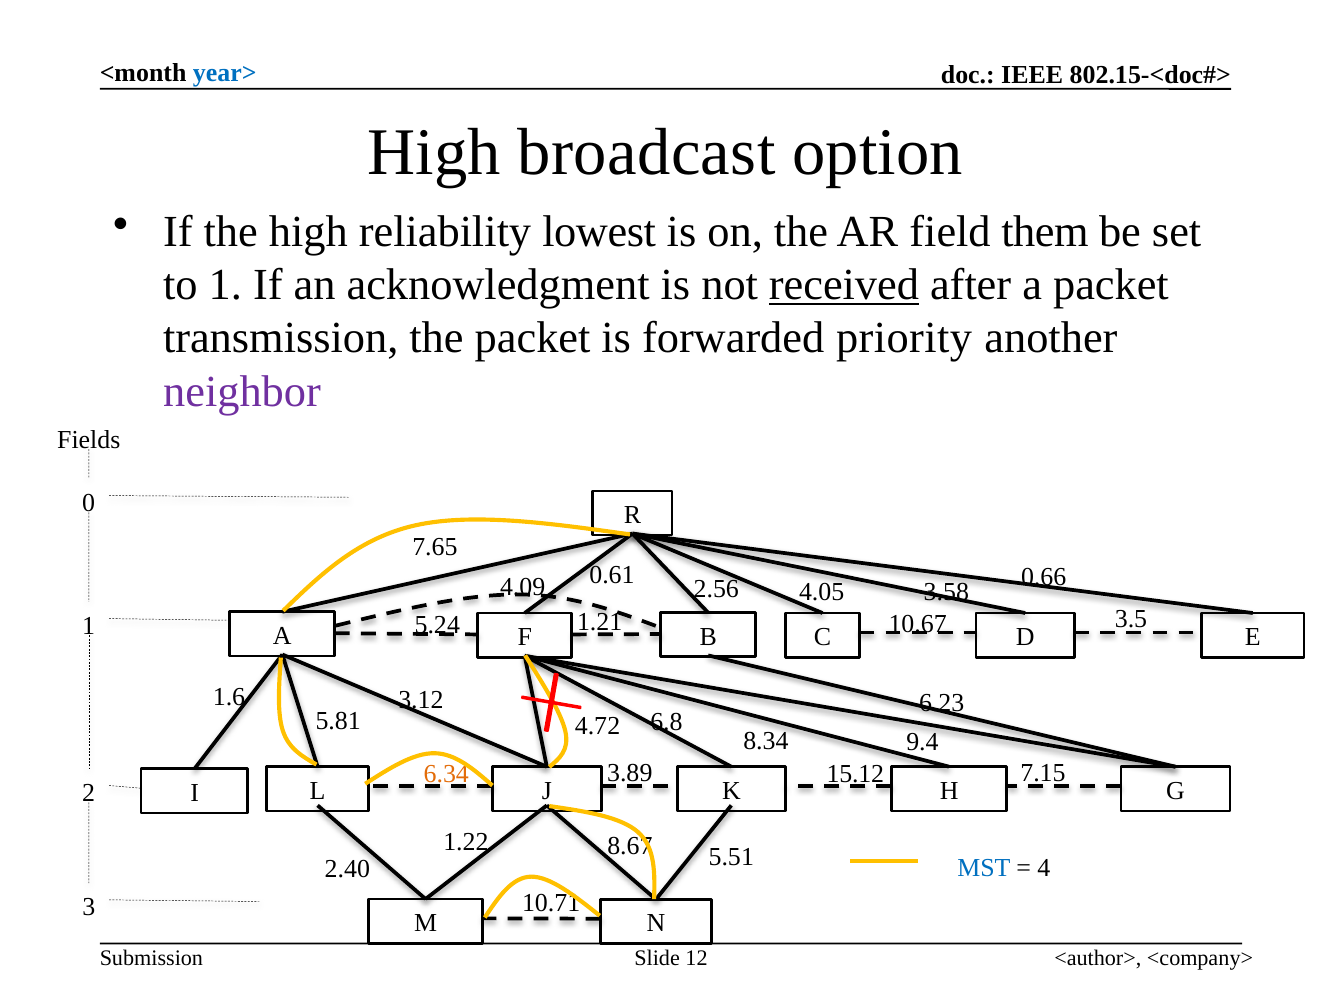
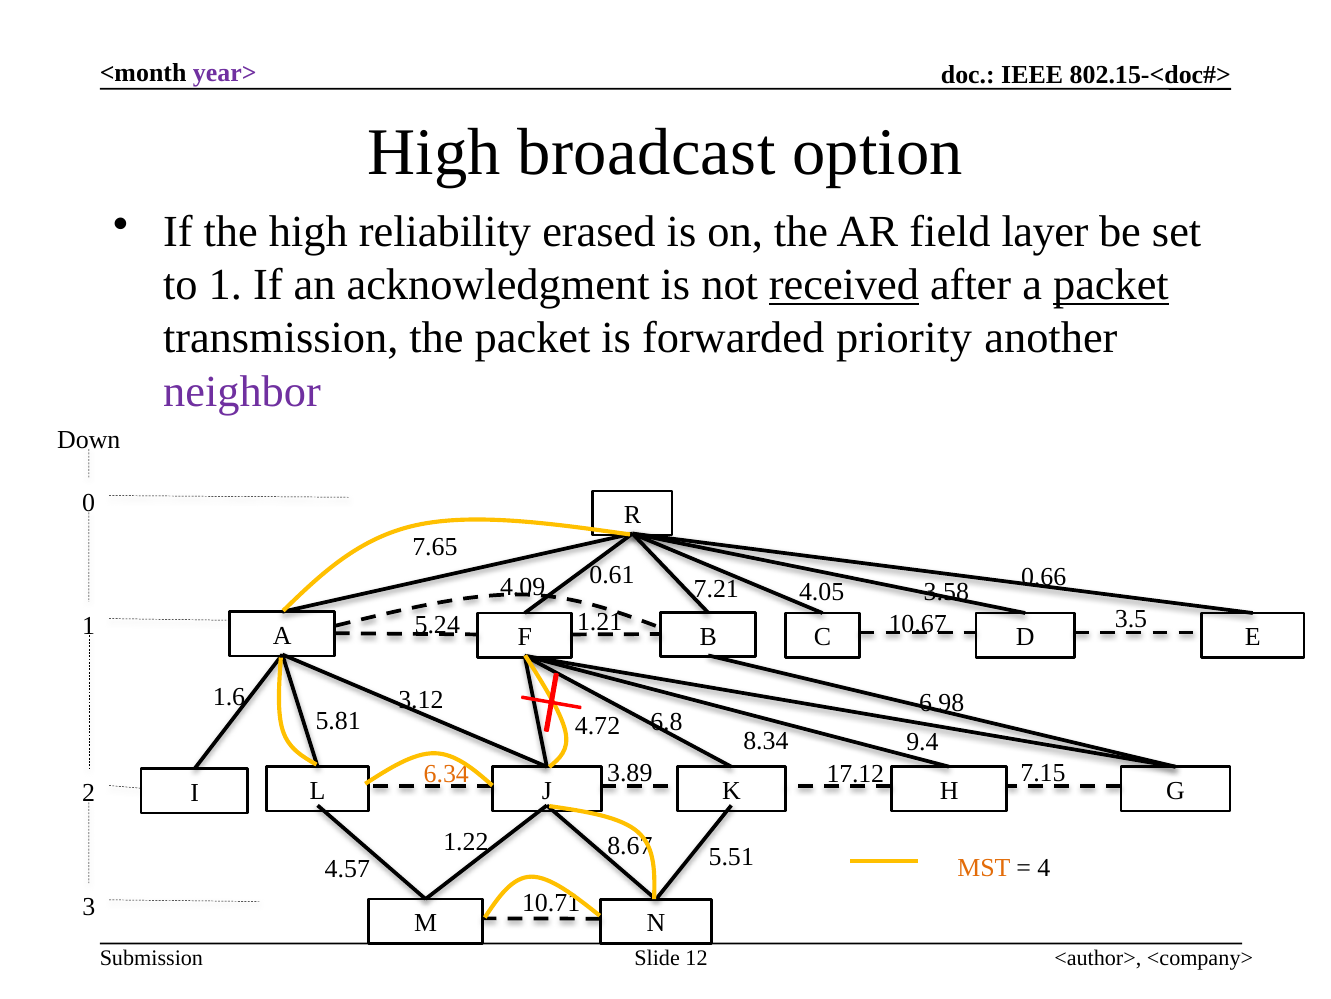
year> colour: blue -> purple
lowest: lowest -> erased
them: them -> layer
packet at (1111, 285) underline: none -> present
Fields: Fields -> Down
2.56: 2.56 -> 7.21
6.23: 6.23 -> 6.98
15.12: 15.12 -> 17.12
MST colour: blue -> orange
2.40: 2.40 -> 4.57
